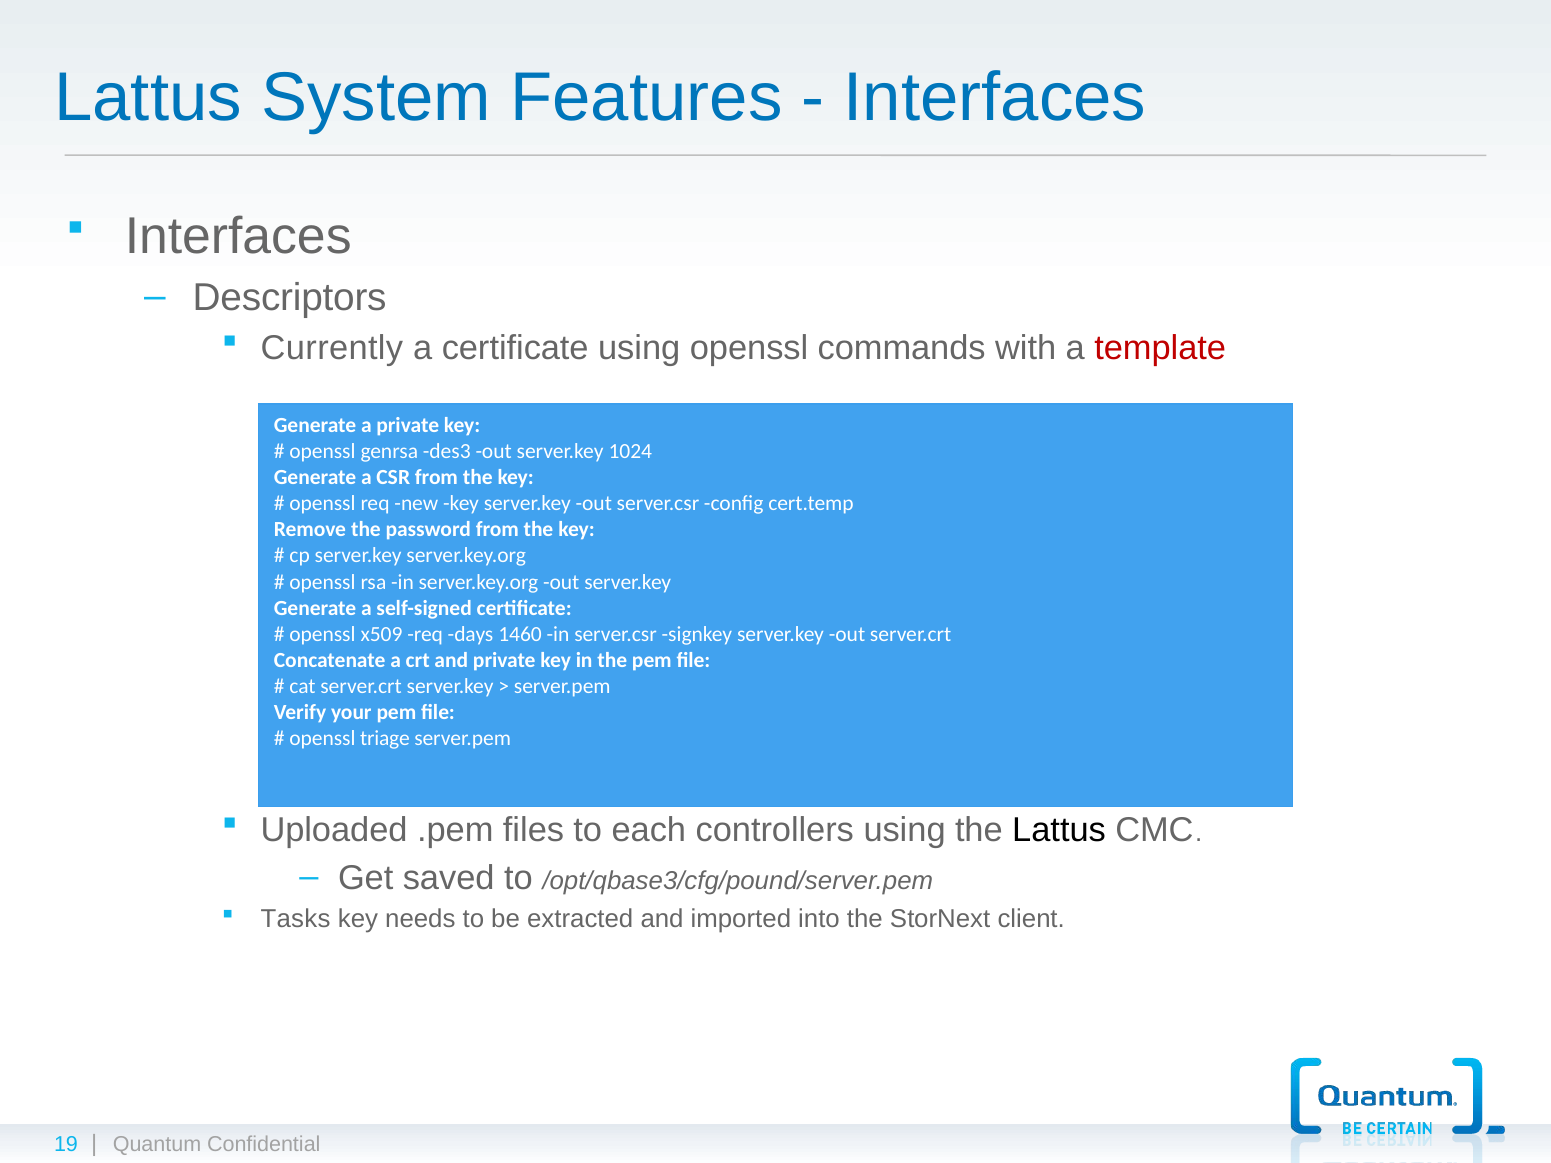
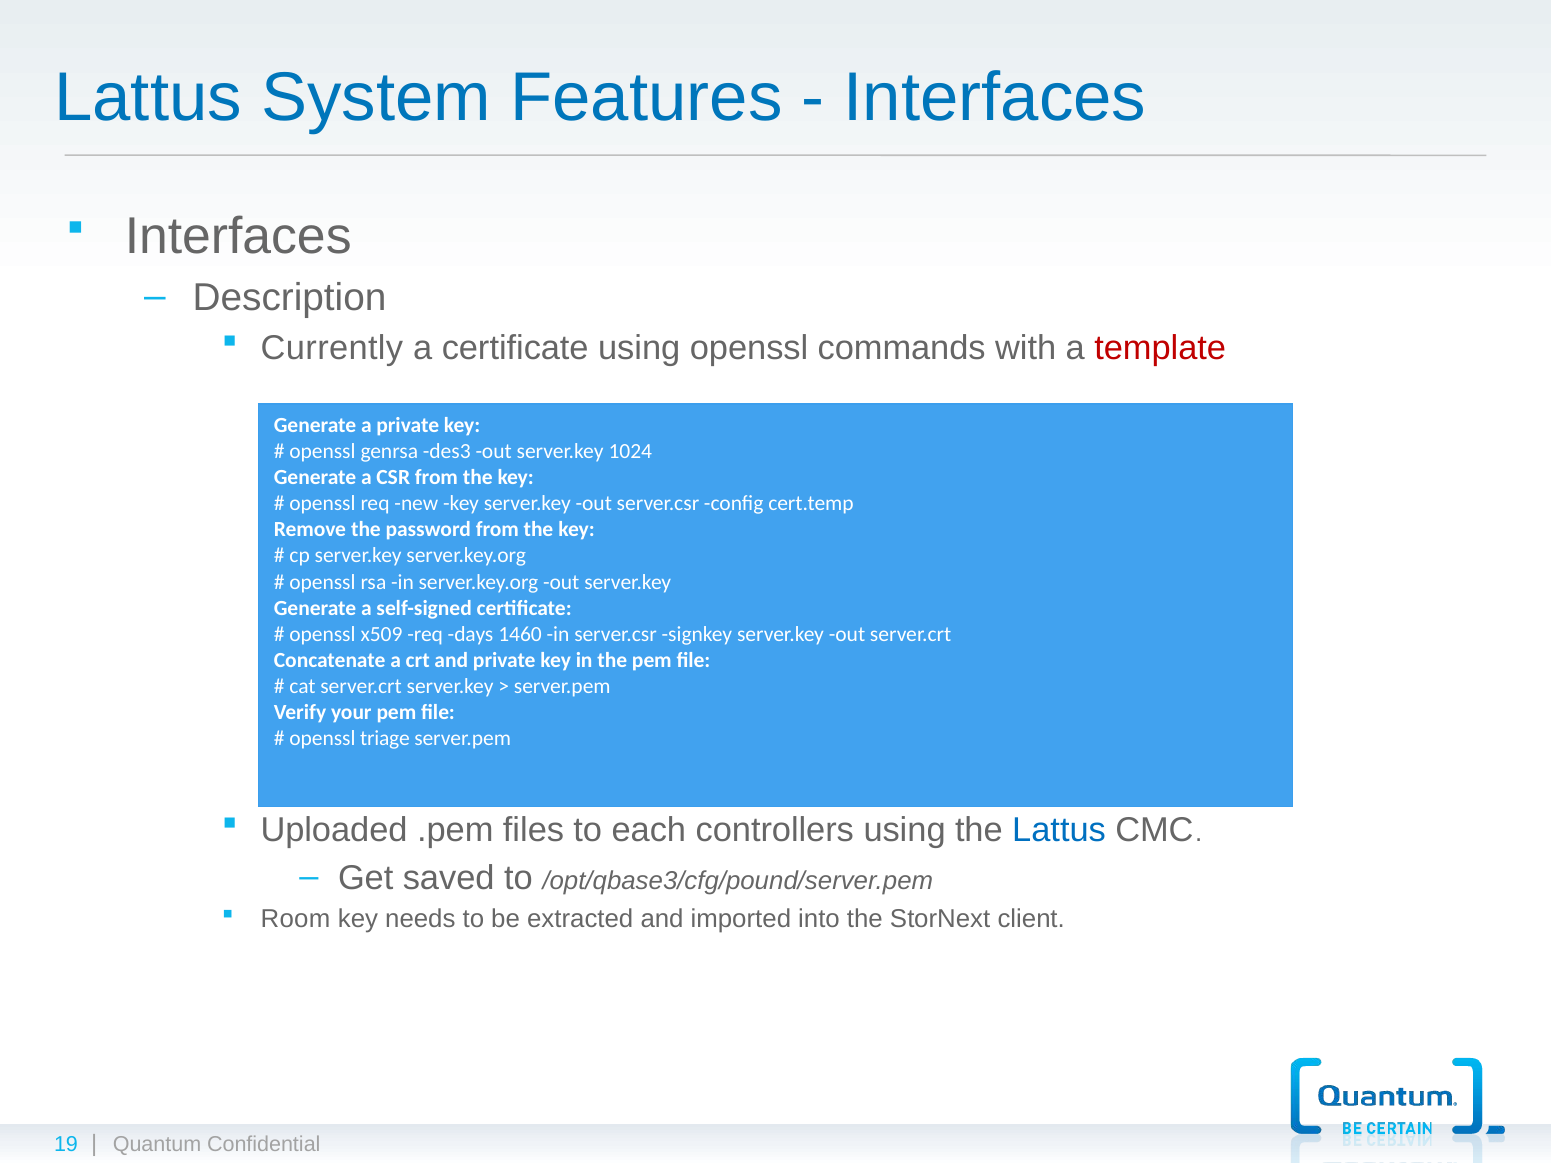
Descriptors: Descriptors -> Description
Lattus at (1059, 830) colour: black -> blue
Tasks: Tasks -> Room
